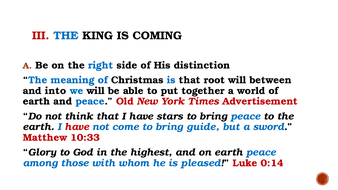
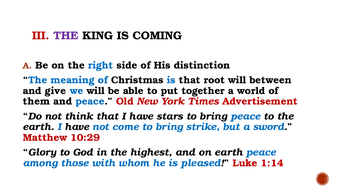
THE at (66, 36) colour: blue -> purple
into: into -> give
earth at (36, 102): earth -> them
have at (77, 127) colour: red -> black
guide: guide -> strike
10:33: 10:33 -> 10:29
0:14: 0:14 -> 1:14
